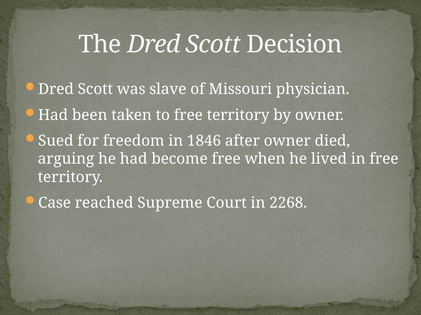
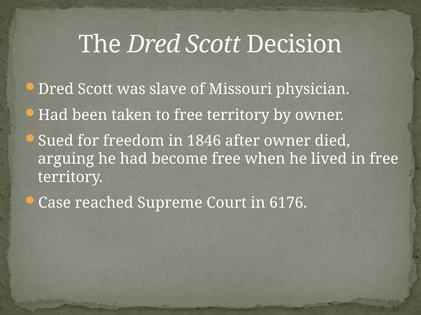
2268: 2268 -> 6176
